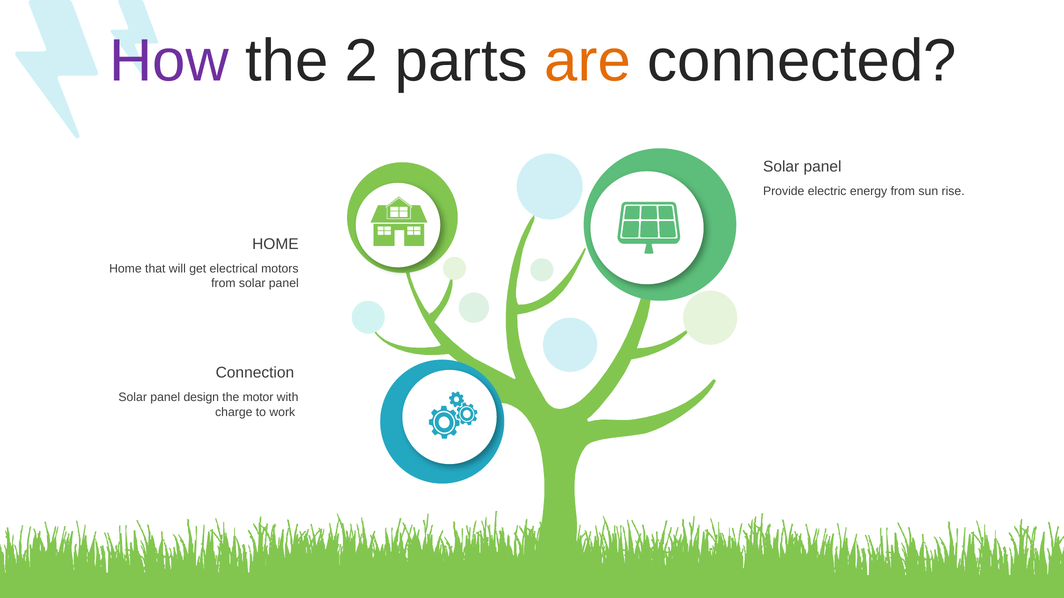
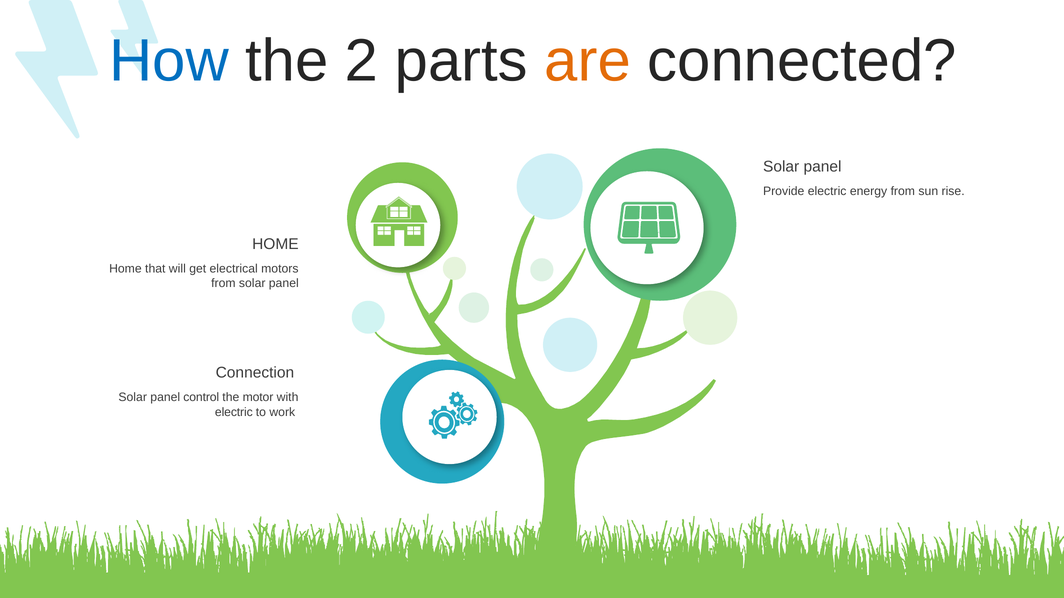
How colour: purple -> blue
design: design -> control
charge at (234, 412): charge -> electric
